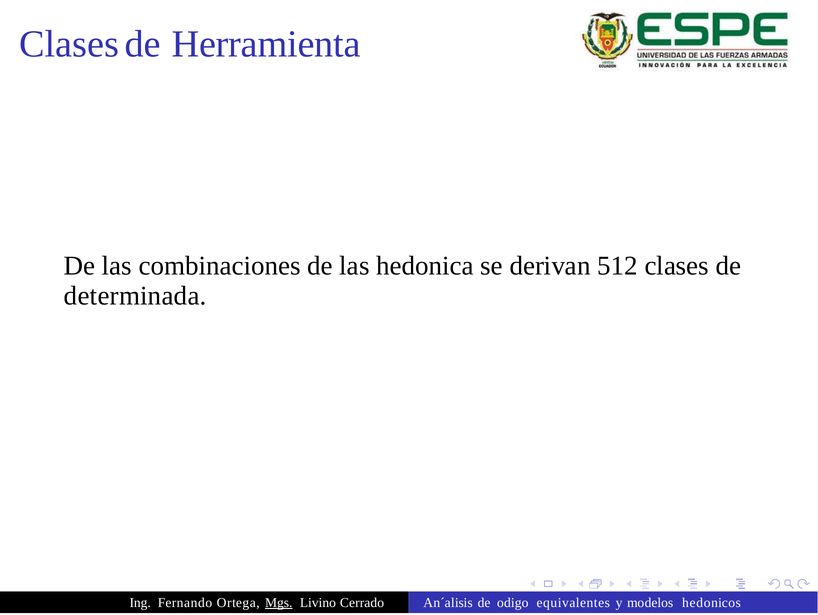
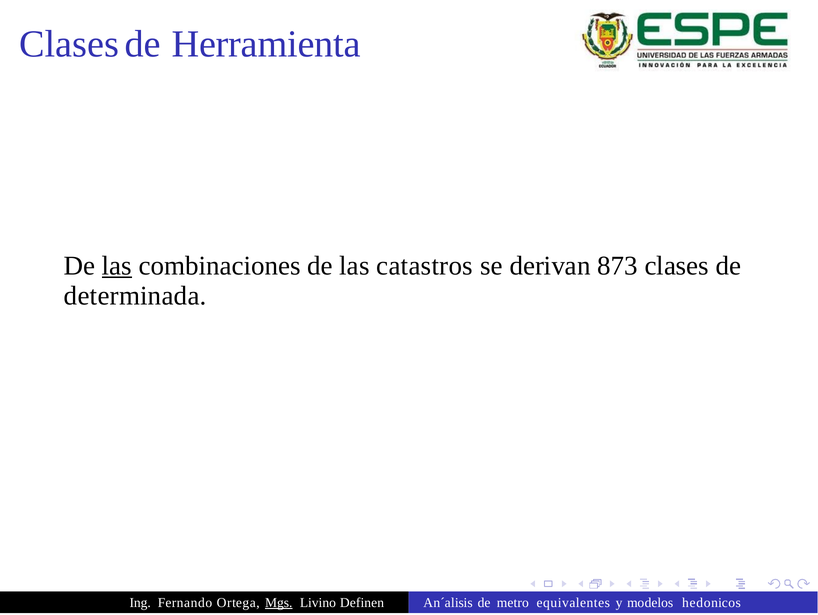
las at (117, 266) underline: none -> present
hedonica: hedonica -> catastros
512: 512 -> 873
Cerrado: Cerrado -> Definen
odigo: odigo -> metro
